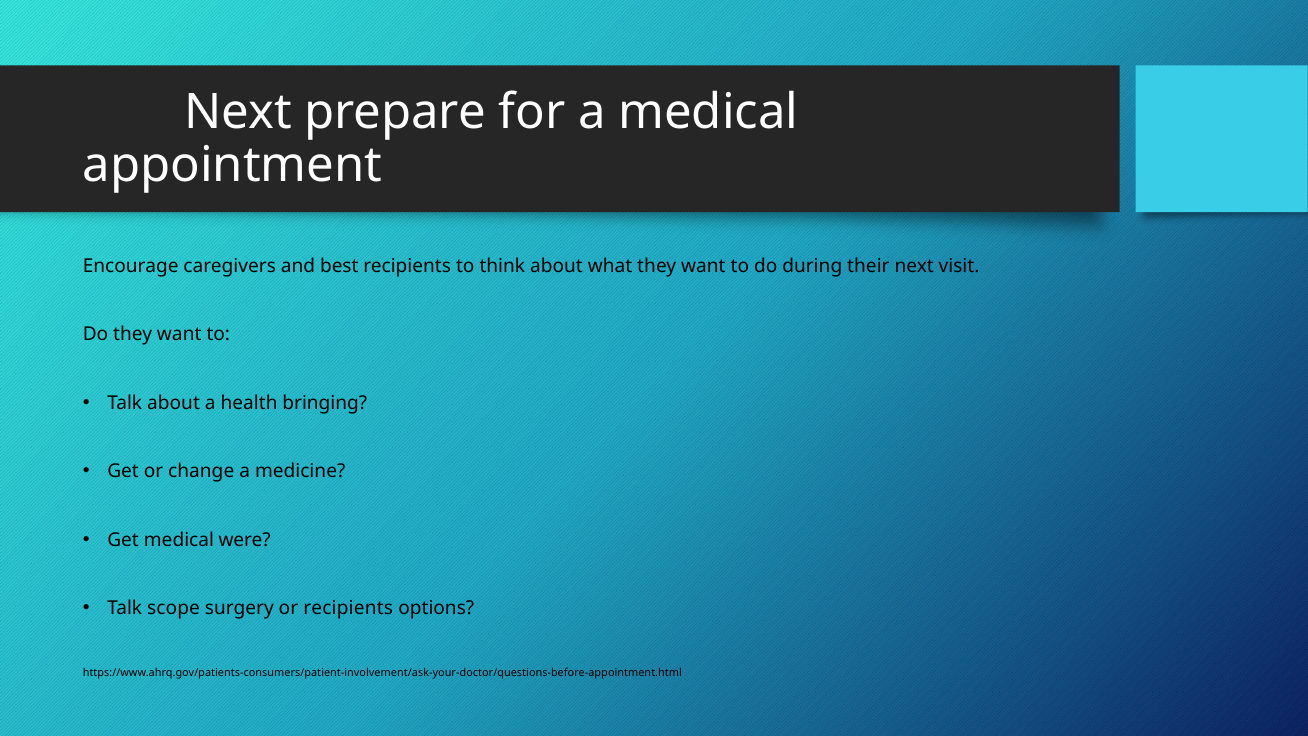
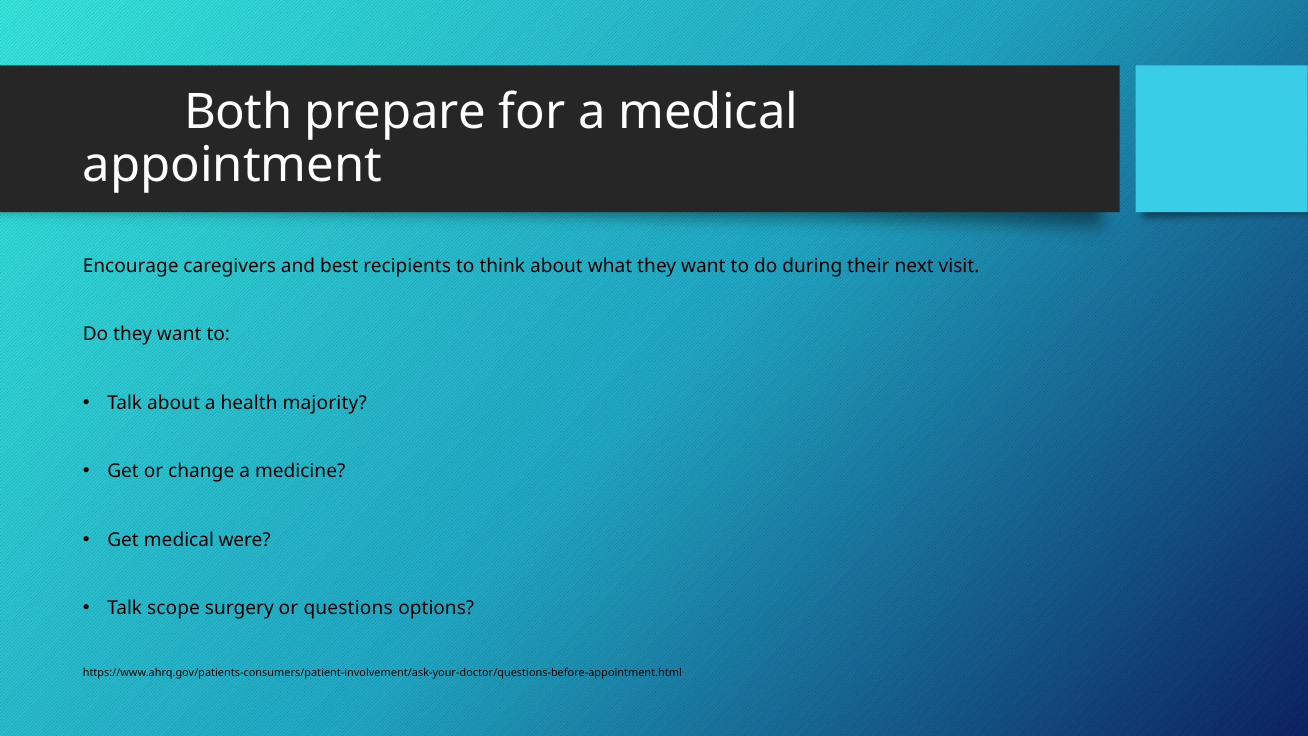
Next at (238, 112): Next -> Both
bringing: bringing -> majority
or recipients: recipients -> questions
